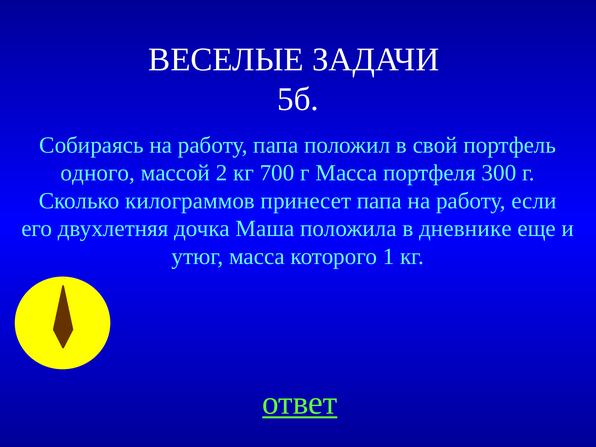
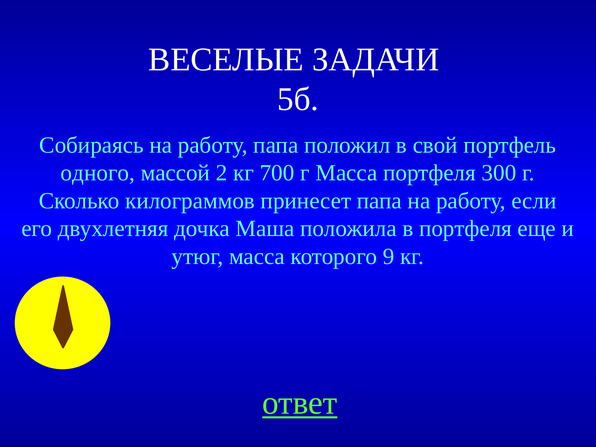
в дневнике: дневнике -> портфеля
1: 1 -> 9
